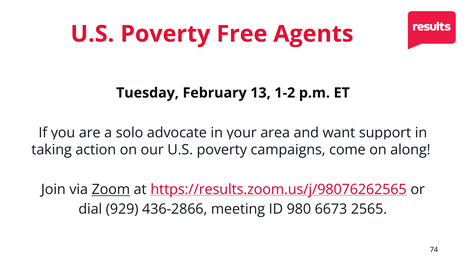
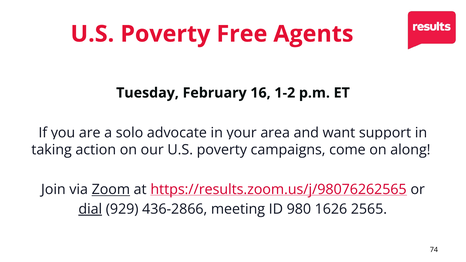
13: 13 -> 16
dial underline: none -> present
6673: 6673 -> 1626
